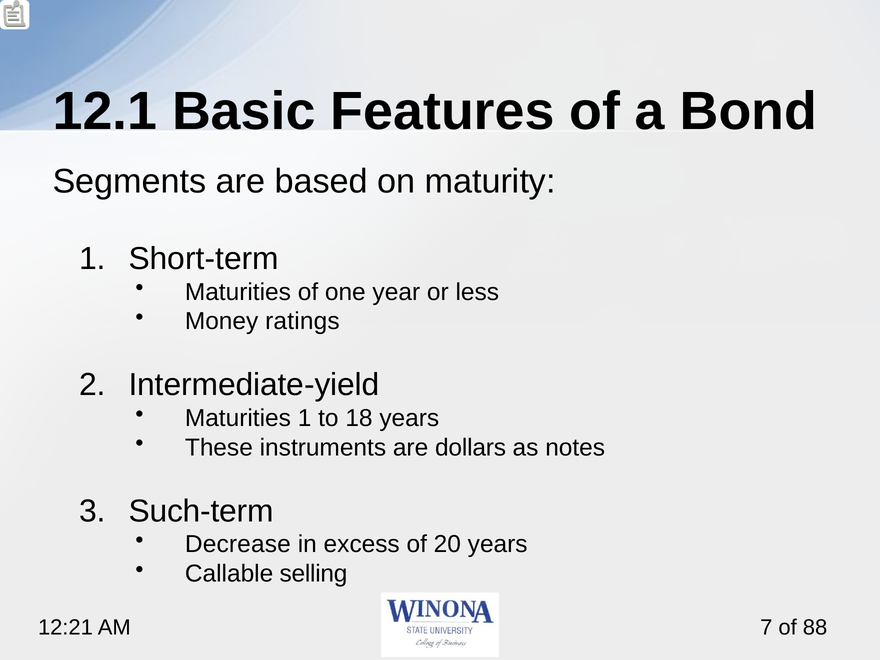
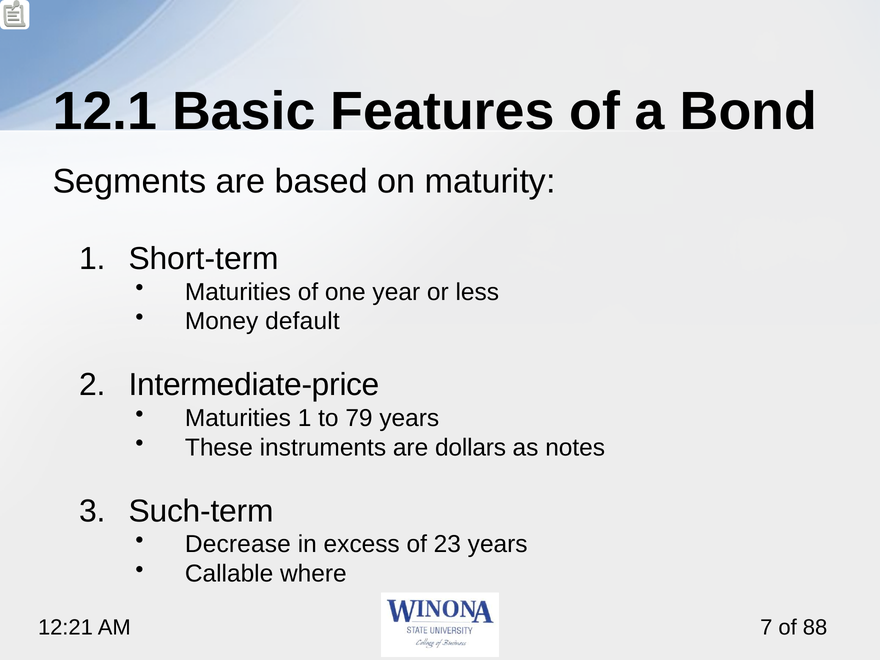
ratings: ratings -> default
Intermediate-yield: Intermediate-yield -> Intermediate-price
18: 18 -> 79
20: 20 -> 23
selling: selling -> where
